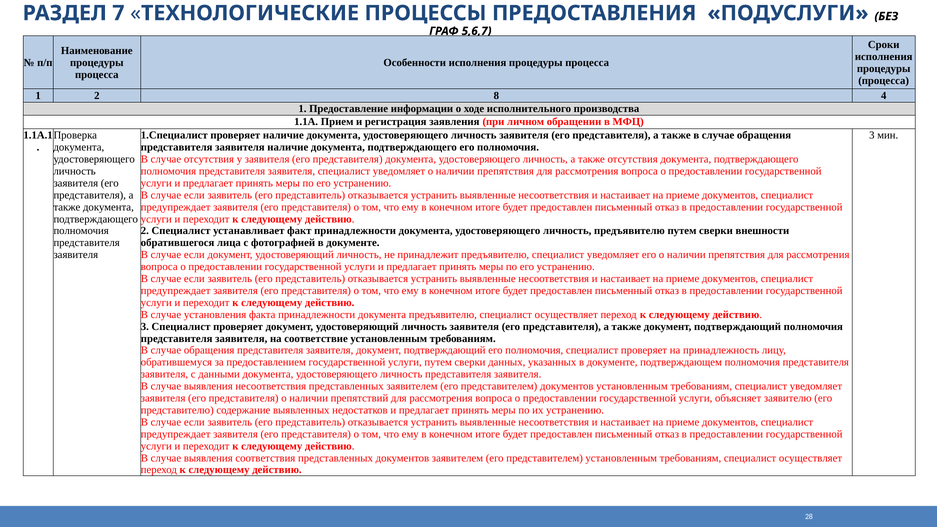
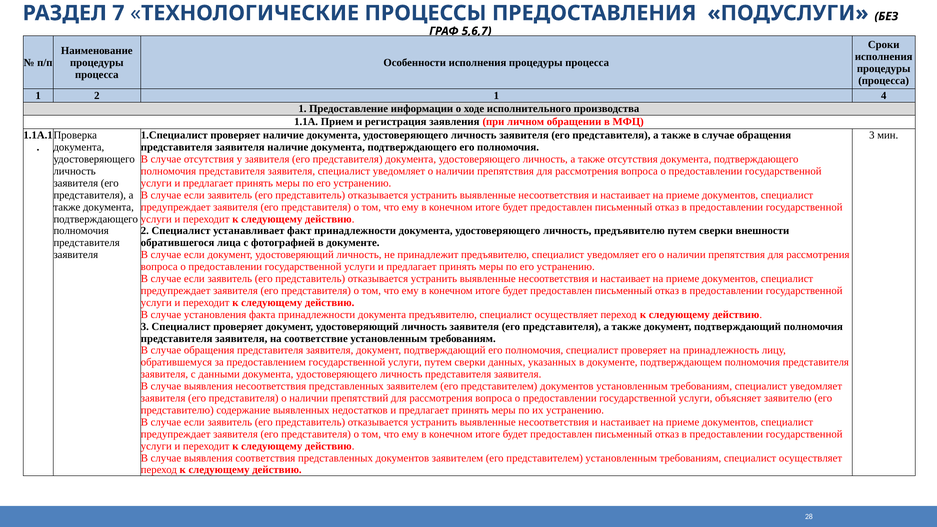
2 8: 8 -> 1
